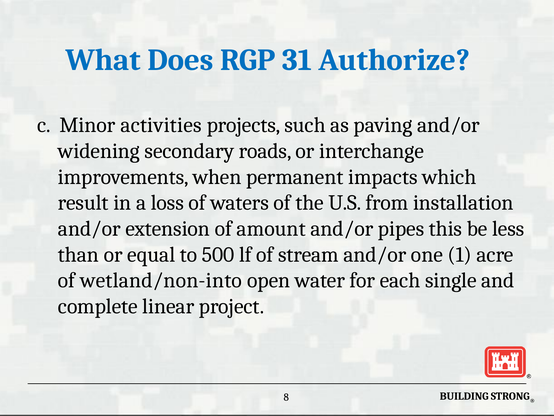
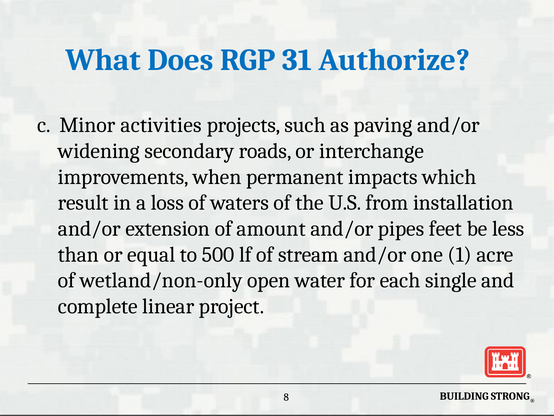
this: this -> feet
wetland/non-into: wetland/non-into -> wetland/non-only
